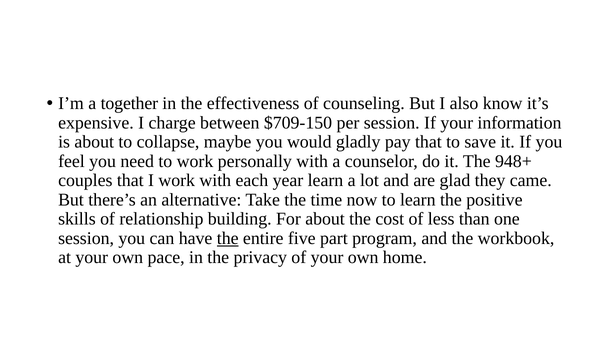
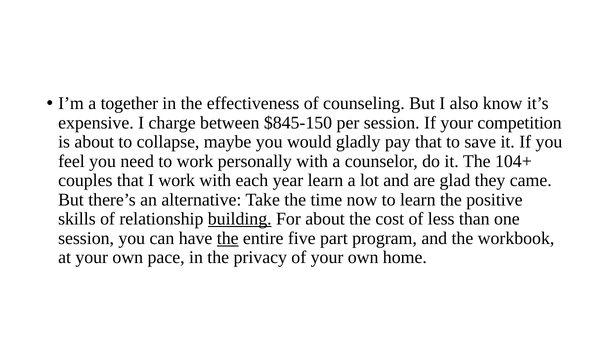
$709-150: $709-150 -> $845-150
information: information -> competition
948+: 948+ -> 104+
building underline: none -> present
